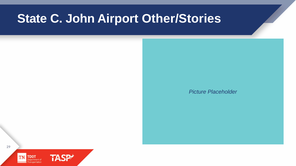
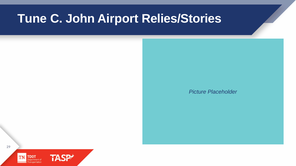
State: State -> Tune
Other/Stories: Other/Stories -> Relies/Stories
